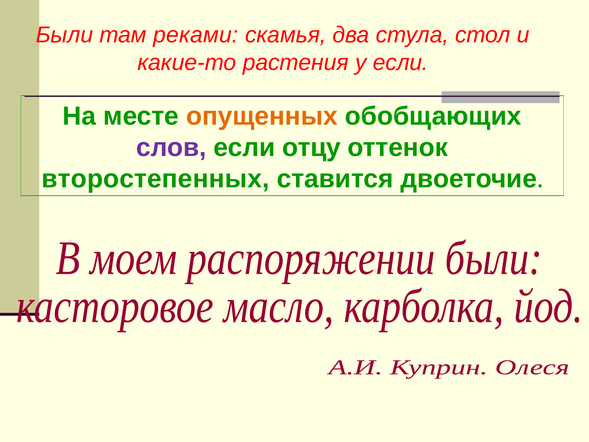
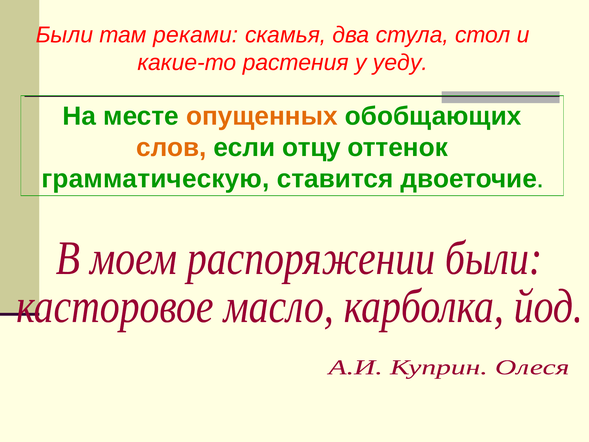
у если: если -> уеду
слов colour: purple -> orange
второстепенных: второстепенных -> грамматическую
